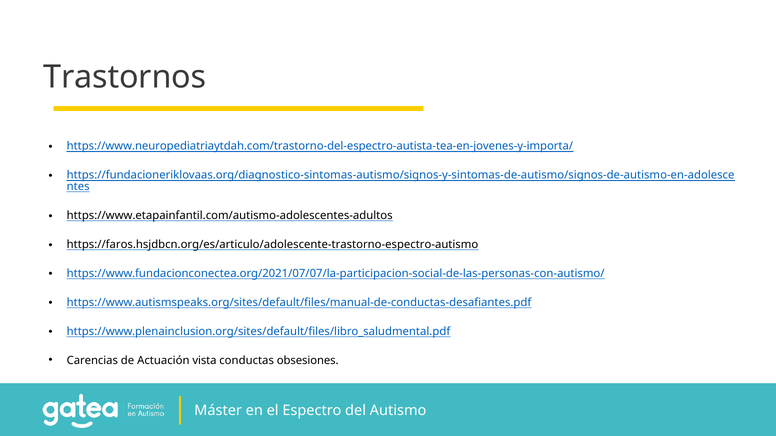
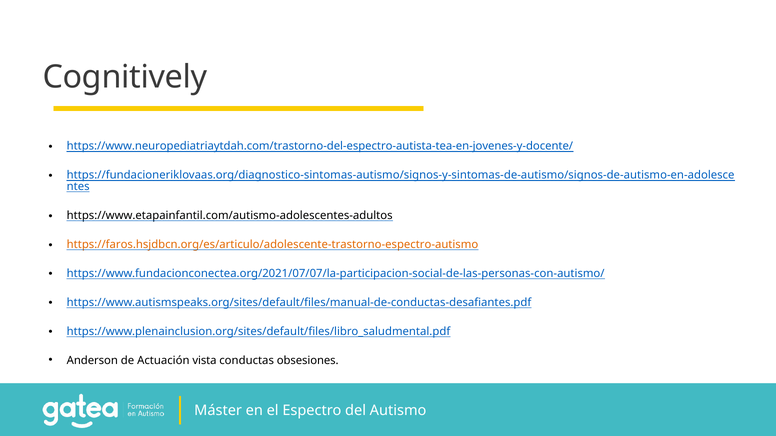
Trastornos: Trastornos -> Cognitively
https://www.neuropediatriaytdah.com/trastorno-del-espectro-autista-tea-en-jovenes-y-importa/: https://www.neuropediatriaytdah.com/trastorno-del-espectro-autista-tea-en-jovenes-y-importa/ -> https://www.neuropediatriaytdah.com/trastorno-del-espectro-autista-tea-en-jovenes-y-docente/
https://faros.hsjdbcn.org/es/articulo/adolescente-trastorno-espectro-autismo colour: black -> orange
Carencias: Carencias -> Anderson
